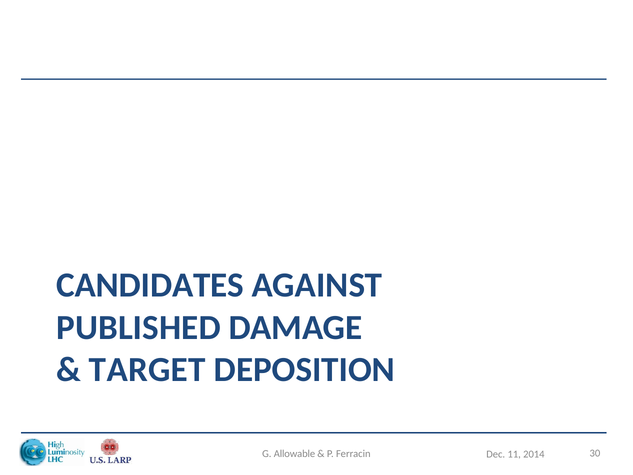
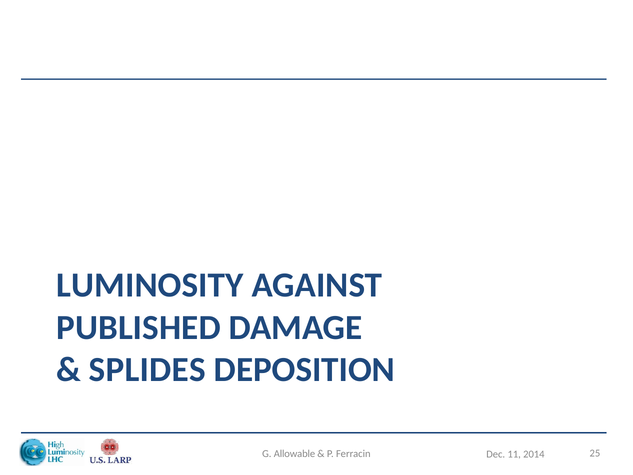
CANDIDATES: CANDIDATES -> LUMINOSITY
TARGET: TARGET -> SPLIDES
30: 30 -> 25
